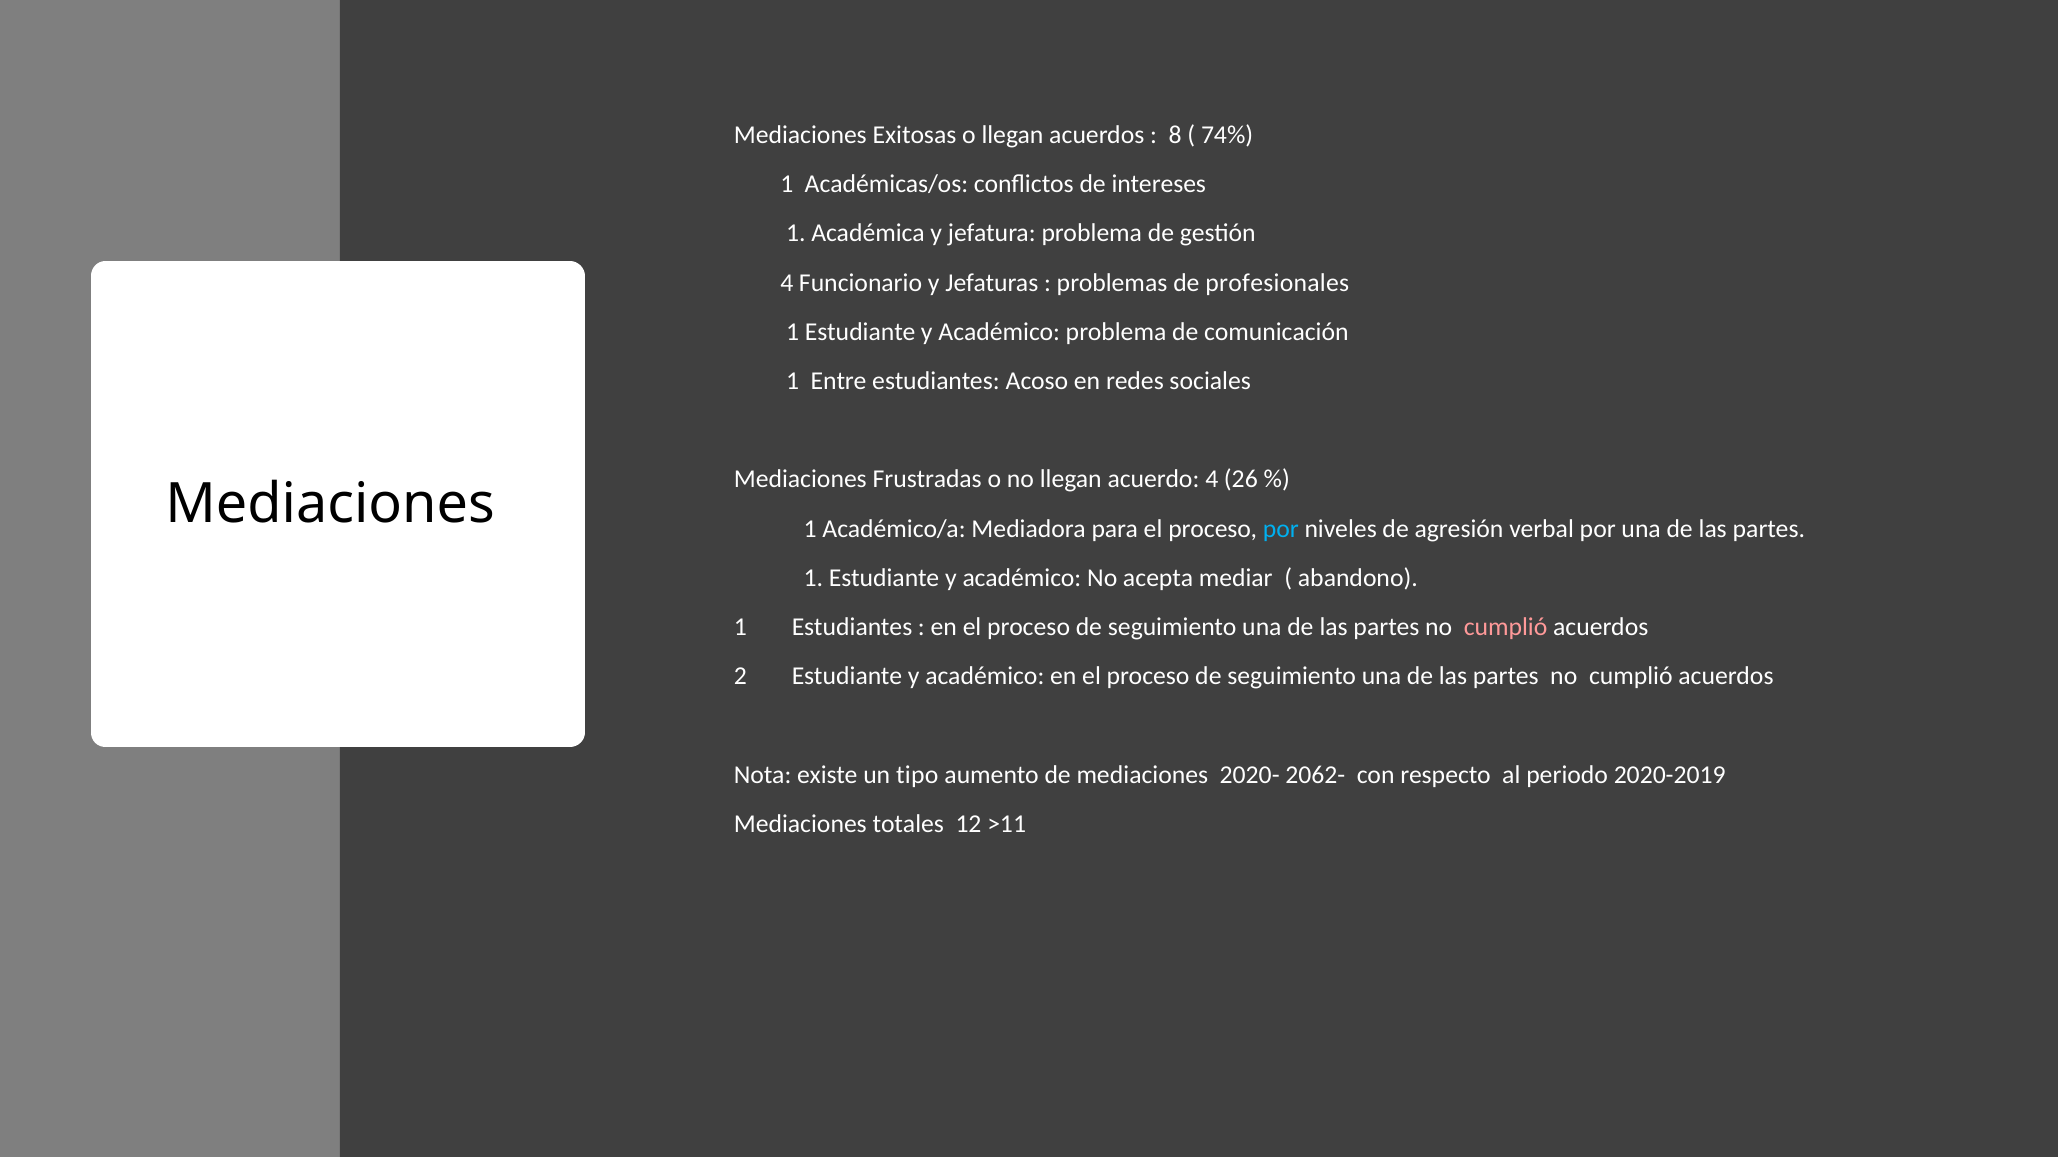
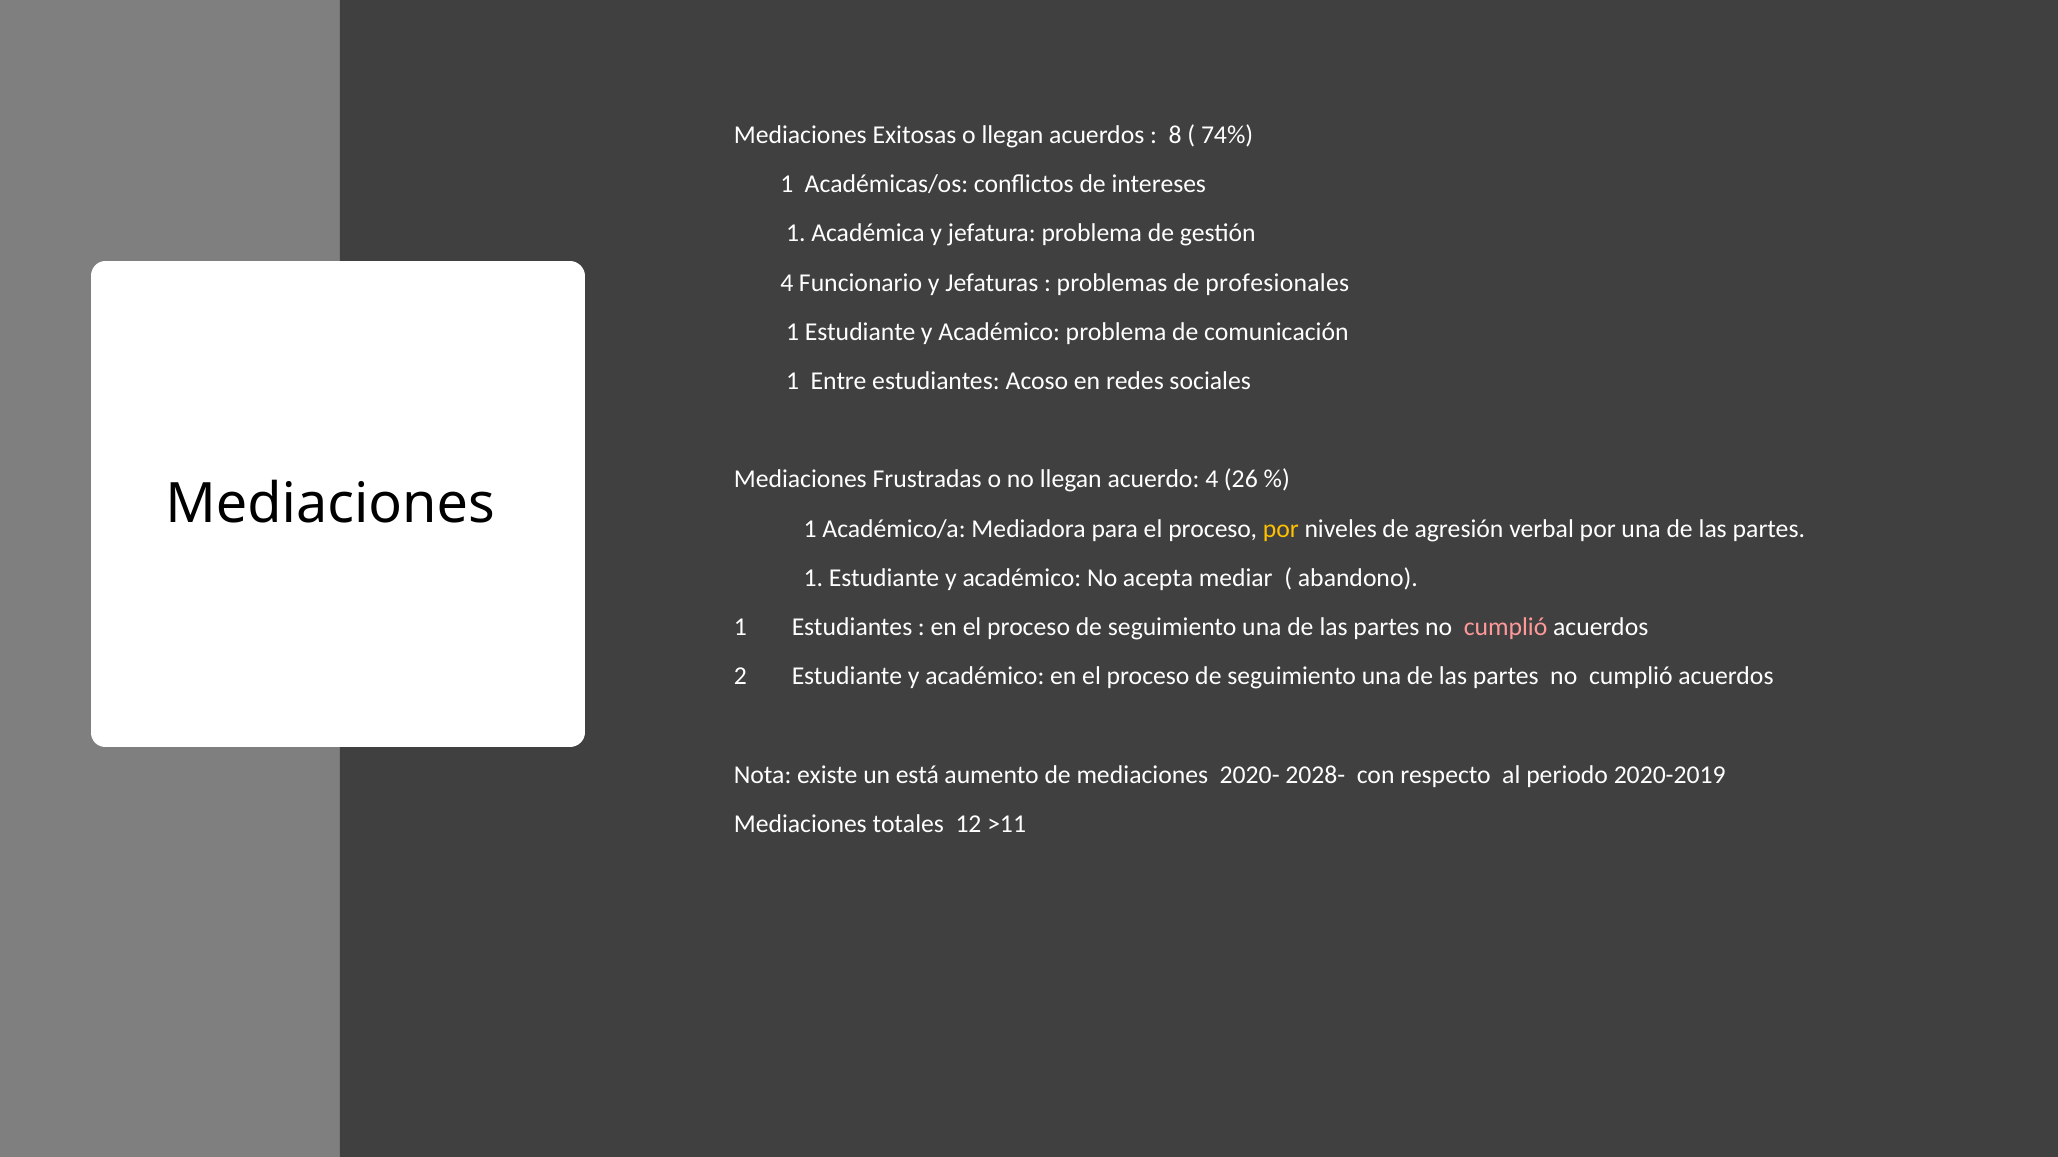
por at (1281, 529) colour: light blue -> yellow
tipo: tipo -> está
2062-: 2062- -> 2028-
